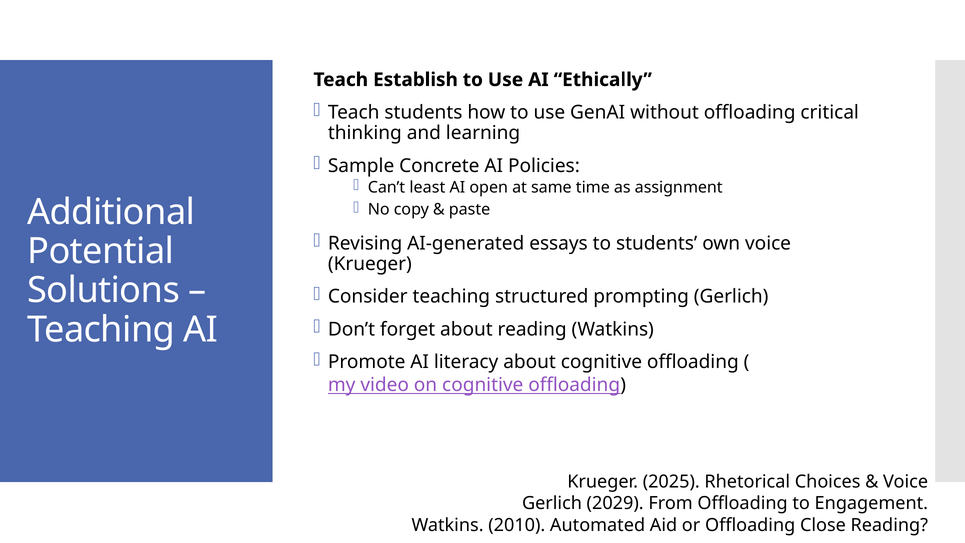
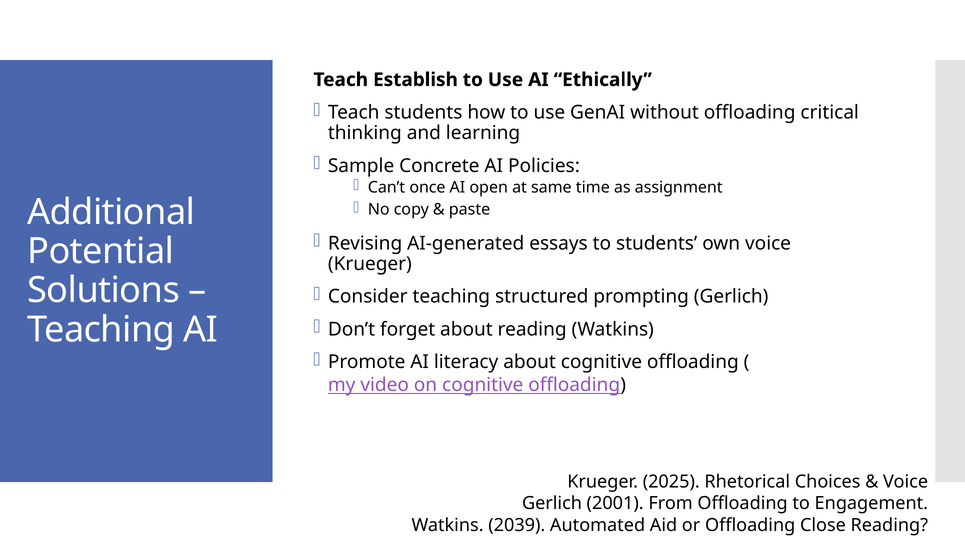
least: least -> once
2029: 2029 -> 2001
2010: 2010 -> 2039
